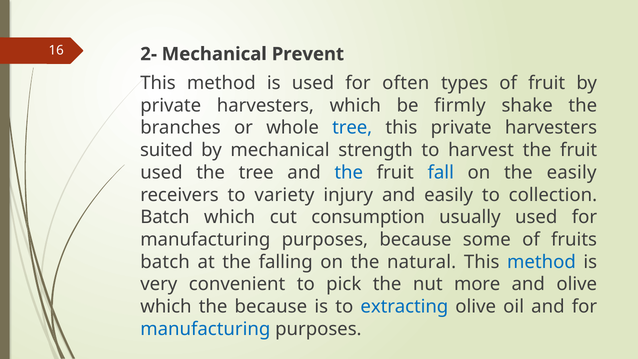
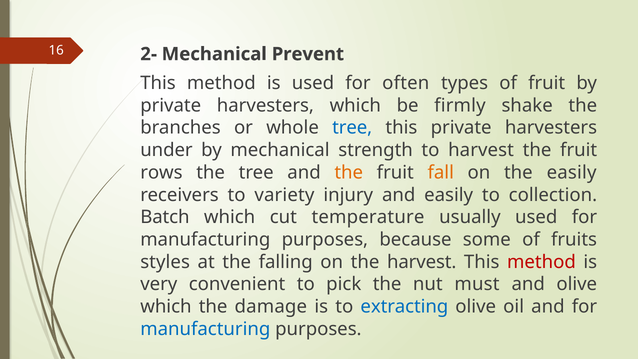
suited: suited -> under
used at (161, 172): used -> rows
the at (349, 172) colour: blue -> orange
fall colour: blue -> orange
consumption: consumption -> temperature
batch at (165, 262): batch -> styles
the natural: natural -> harvest
method at (541, 262) colour: blue -> red
more: more -> must
the because: because -> damage
